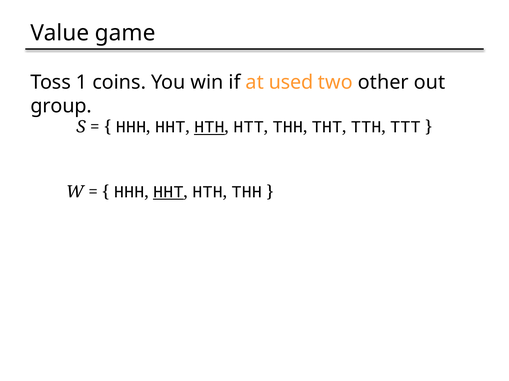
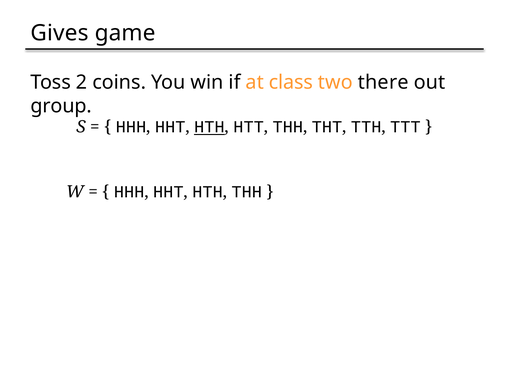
Value: Value -> Gives
1: 1 -> 2
used: used -> class
other: other -> there
HHT at (168, 192) underline: present -> none
